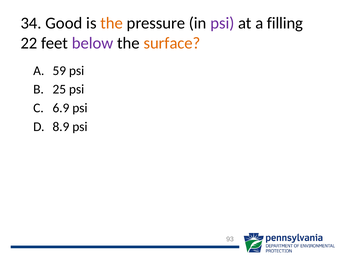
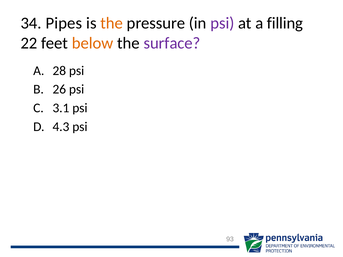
Good: Good -> Pipes
below colour: purple -> orange
surface colour: orange -> purple
59: 59 -> 28
25: 25 -> 26
6.9: 6.9 -> 3.1
8.9: 8.9 -> 4.3
